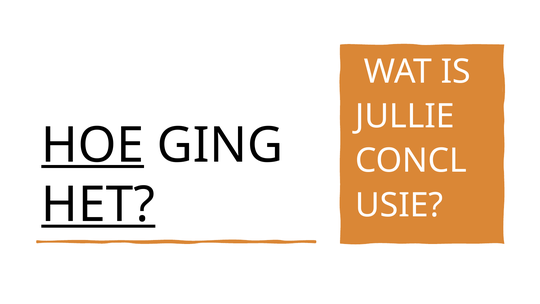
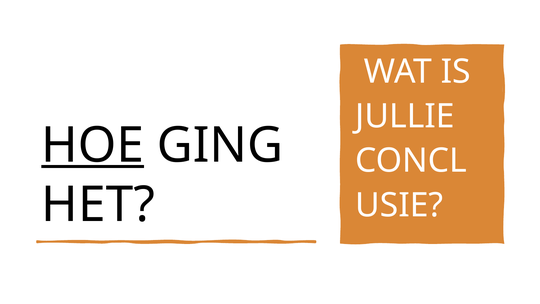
HET underline: present -> none
